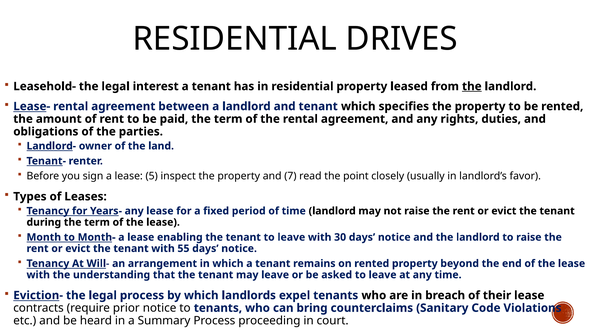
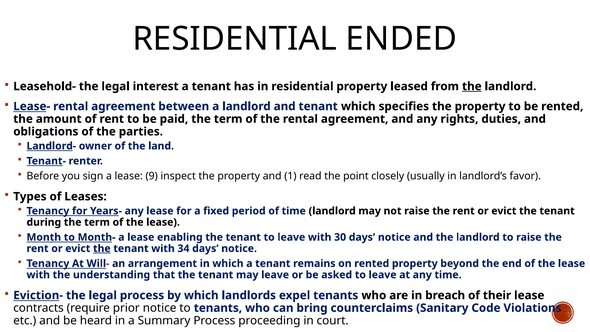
DRIVES: DRIVES -> ENDED
5: 5 -> 9
7: 7 -> 1
the at (102, 248) underline: none -> present
55: 55 -> 34
